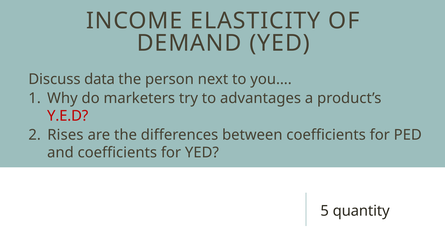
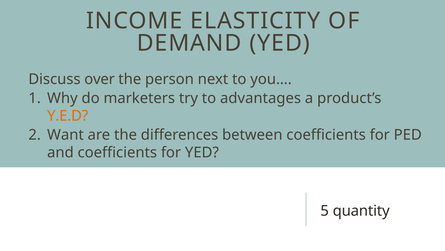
data: data -> over
Y.E.D colour: red -> orange
Rises: Rises -> Want
